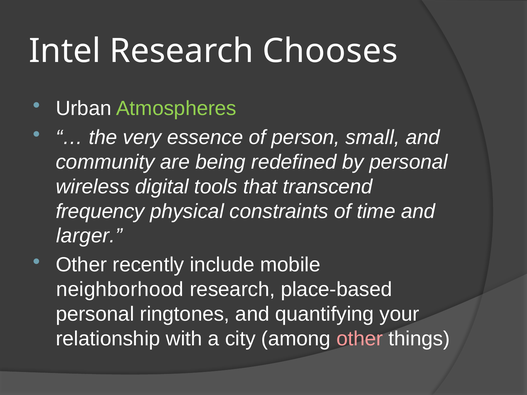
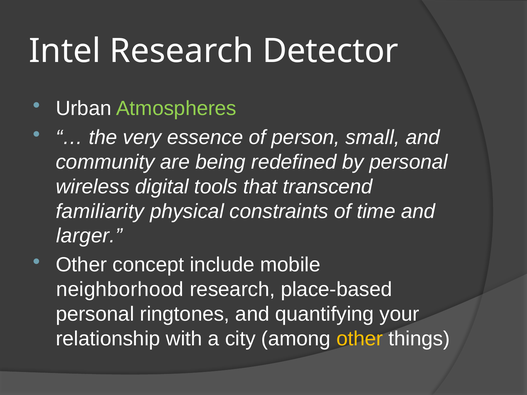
Chooses: Chooses -> Detector
frequency: frequency -> familiarity
recently: recently -> concept
other at (360, 339) colour: pink -> yellow
